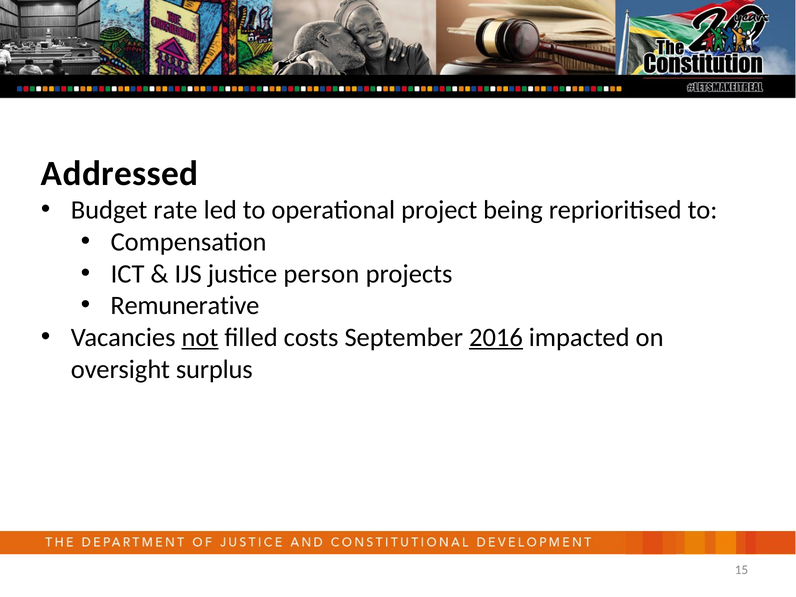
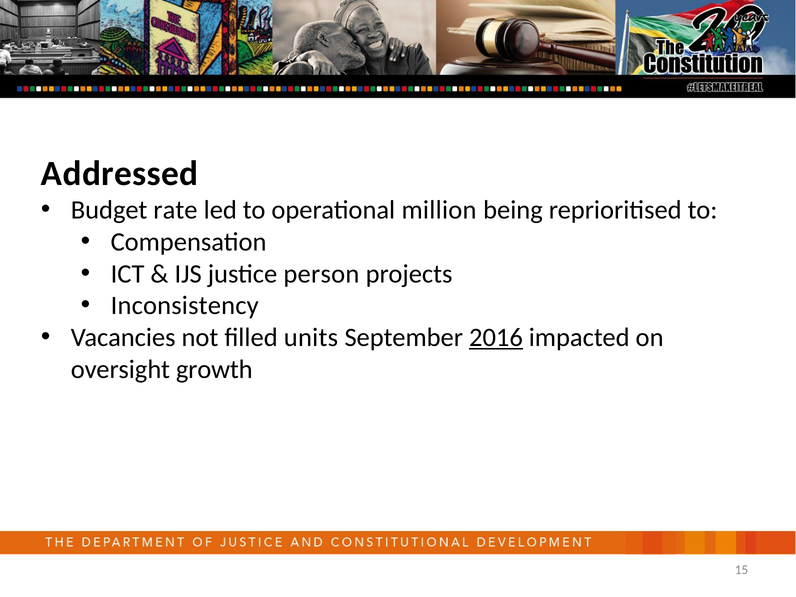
project: project -> million
Remunerative: Remunerative -> Inconsistency
not underline: present -> none
costs: costs -> units
surplus: surplus -> growth
